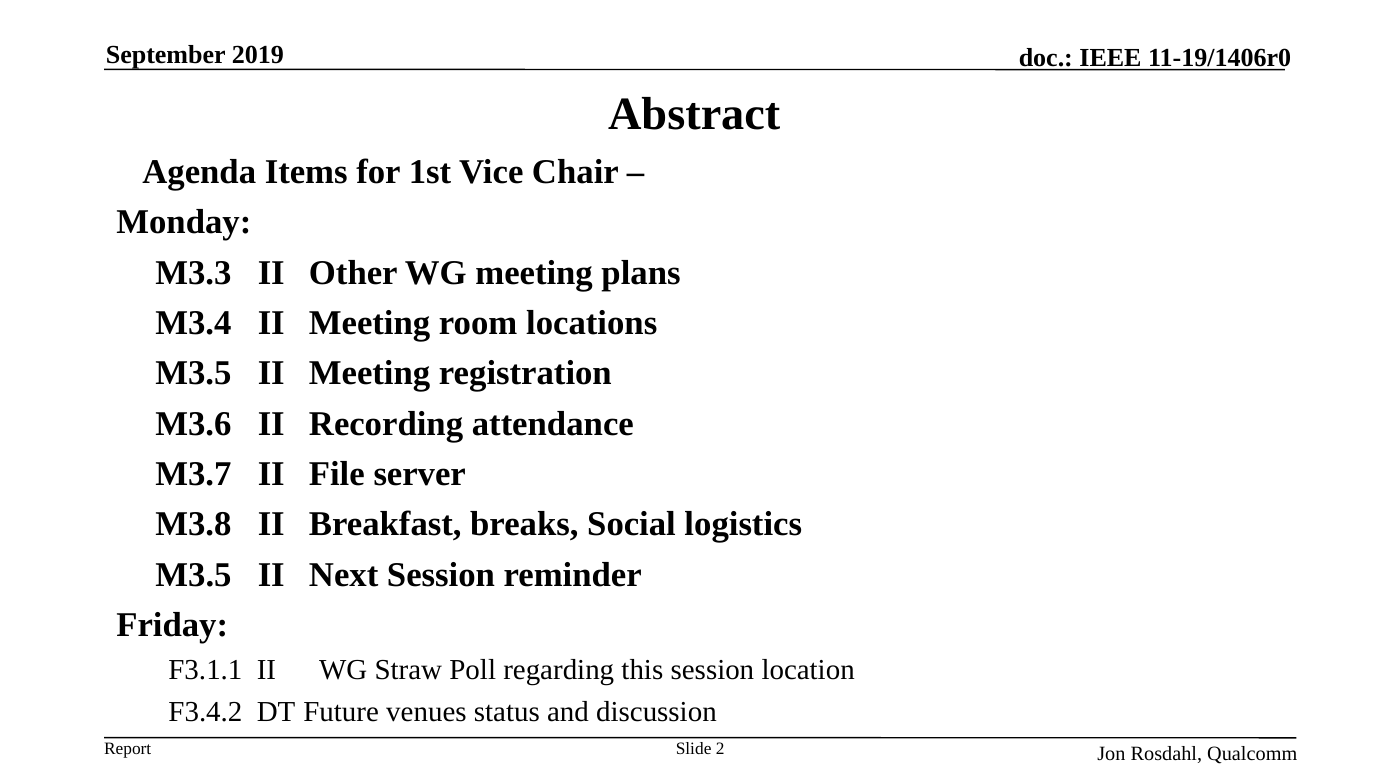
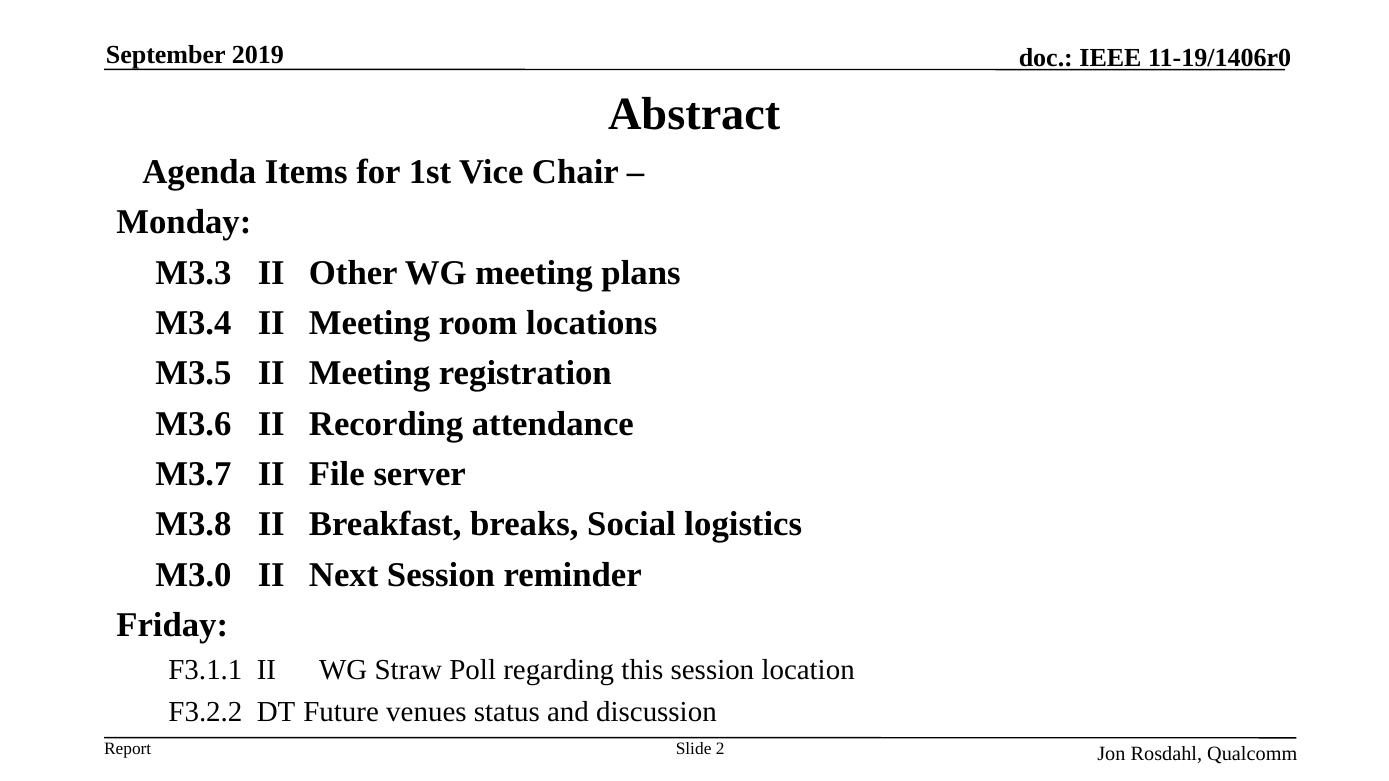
M3.5 at (193, 575): M3.5 -> M3.0
F3.4.2: F3.4.2 -> F3.2.2
